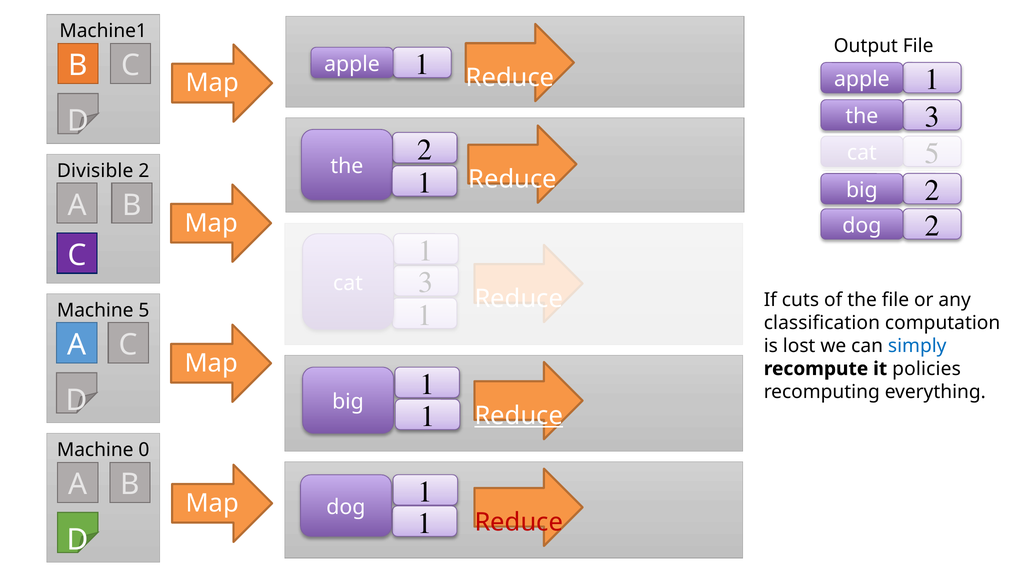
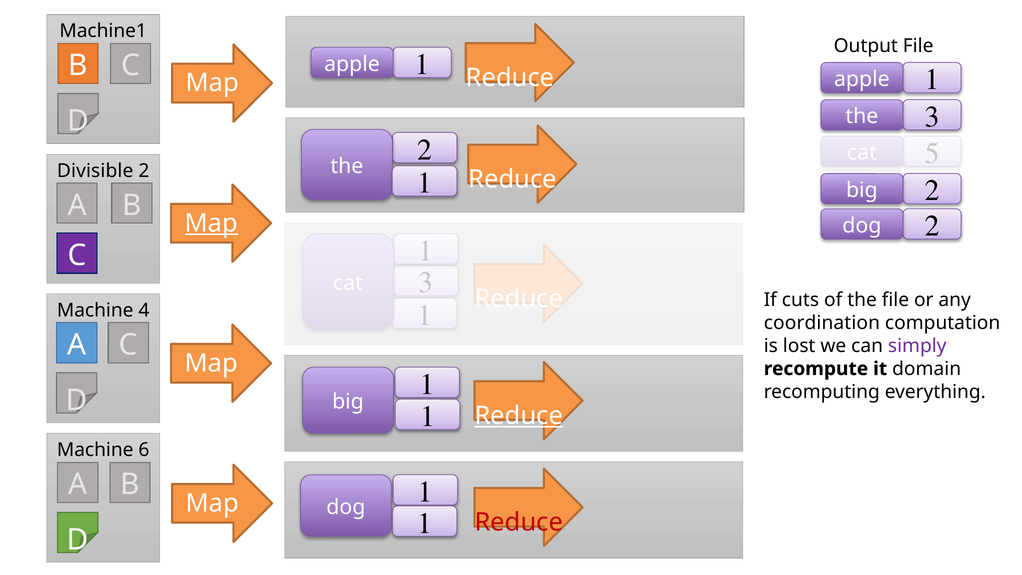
Map at (211, 223) underline: none -> present
Machine 5: 5 -> 4
classification: classification -> coordination
simply colour: blue -> purple
policies: policies -> domain
0: 0 -> 6
